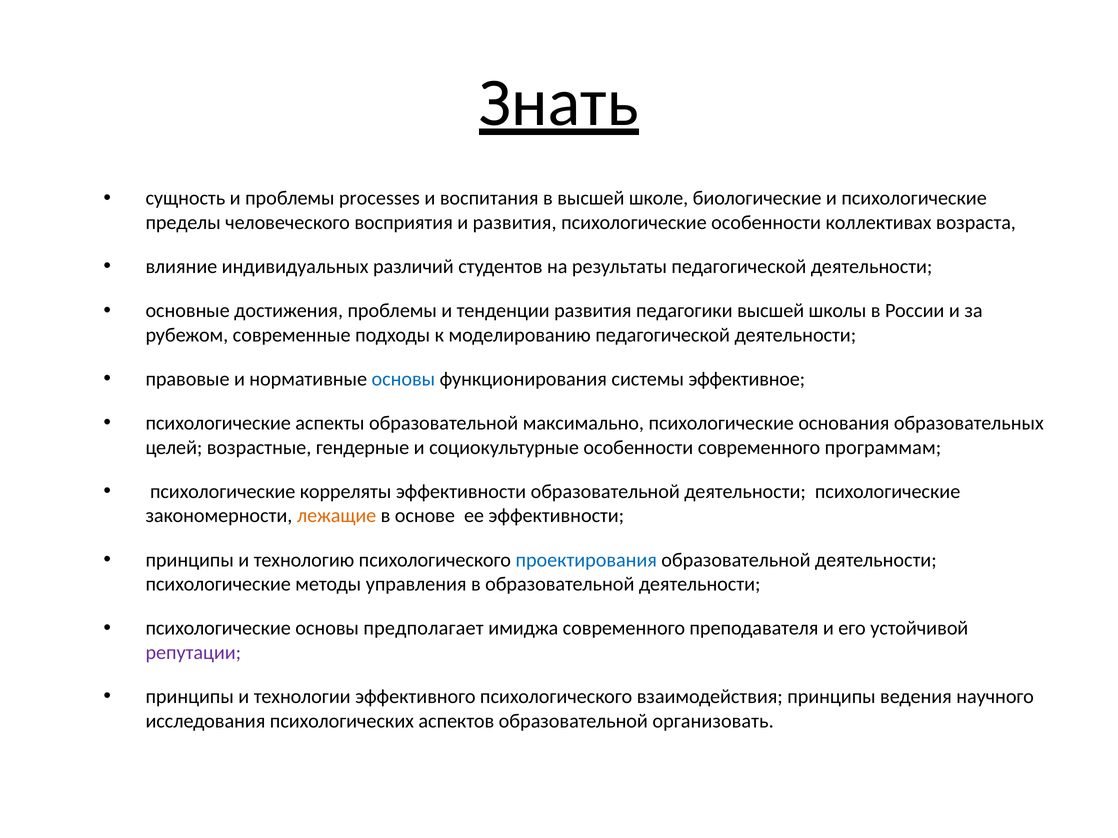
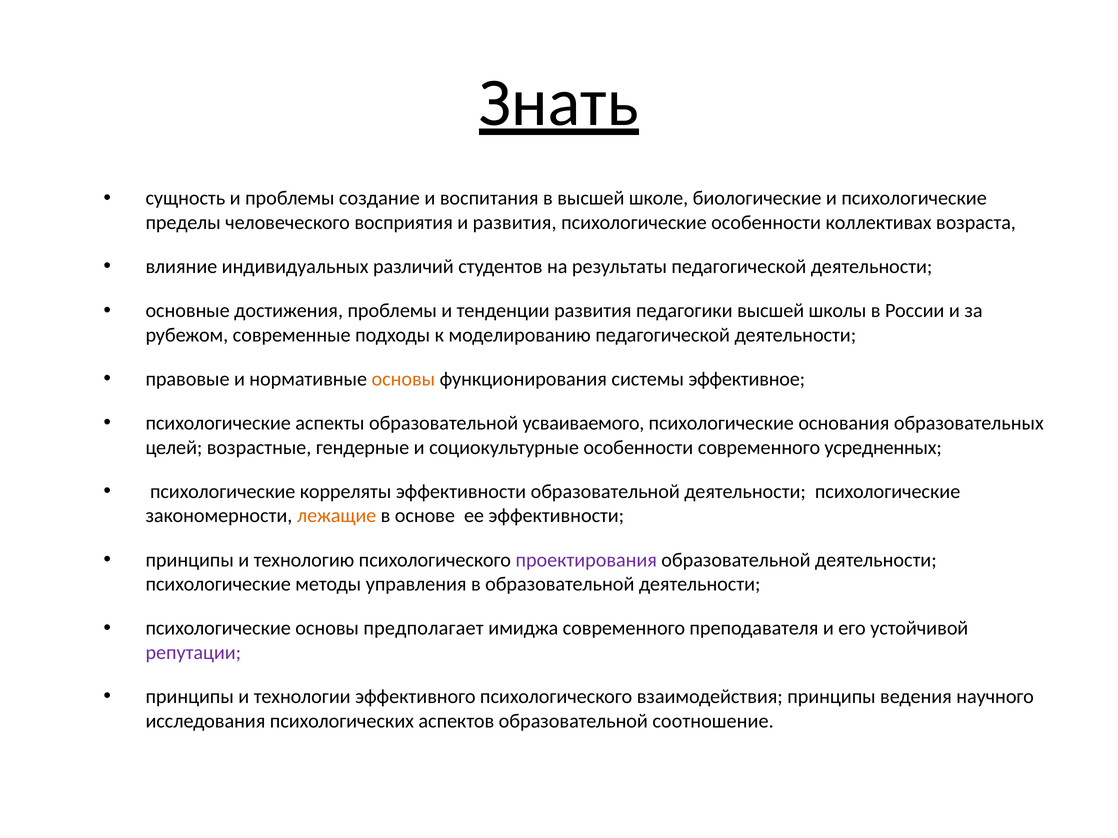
processes: processes -> создание
основы at (403, 379) colour: blue -> orange
максимально: максимально -> усваиваемого
программам: программам -> усредненных
проектирования colour: blue -> purple
организовать: организовать -> соотношение
